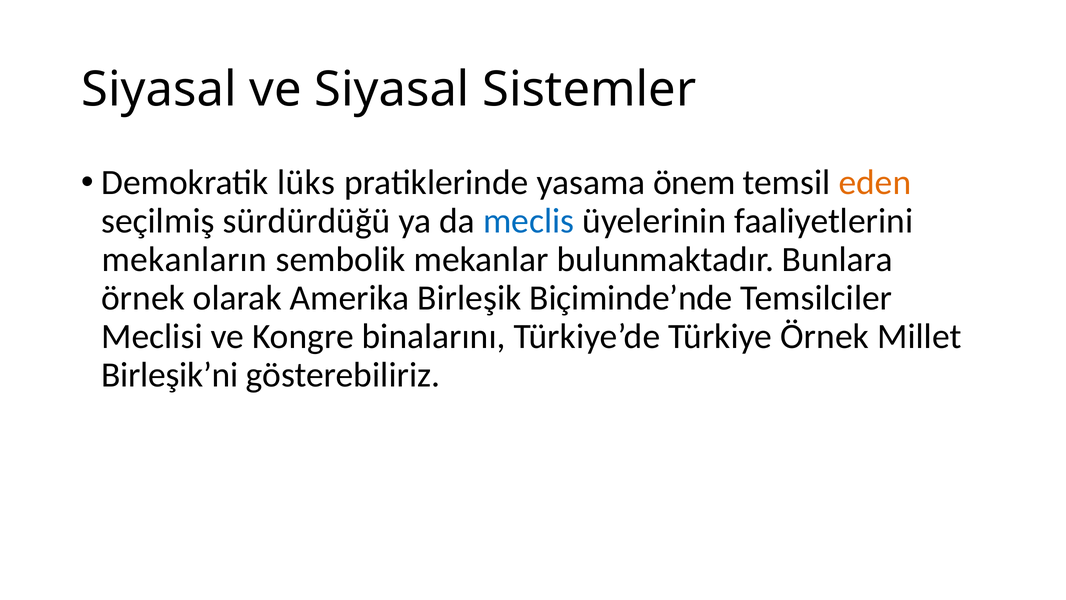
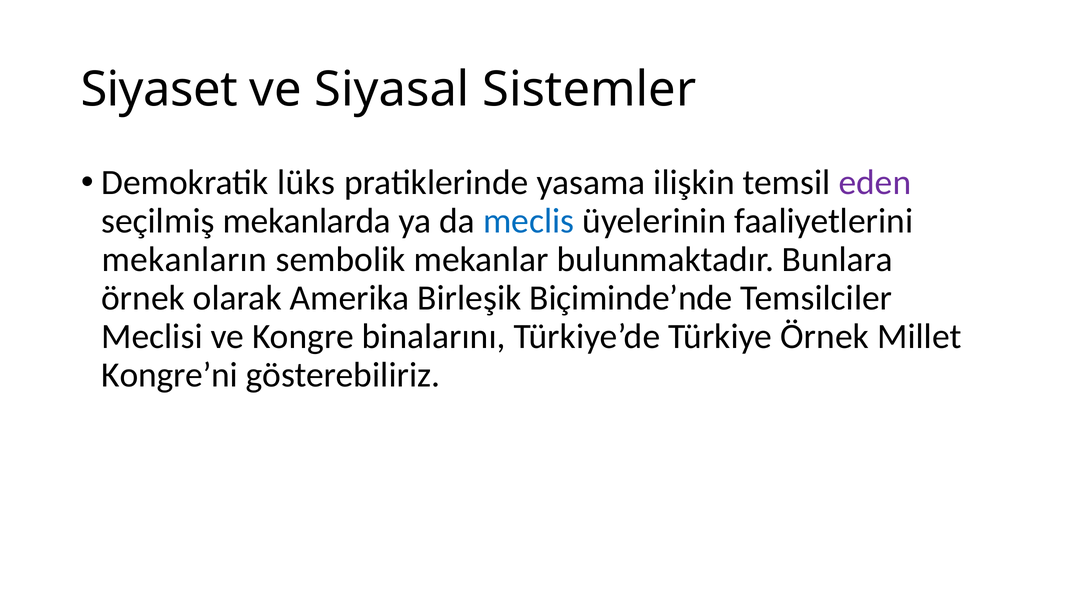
Siyasal at (159, 90): Siyasal -> Siyaset
önem: önem -> ilişkin
eden colour: orange -> purple
sürdürdüğü: sürdürdüğü -> mekanlarda
Birleşik’ni: Birleşik’ni -> Kongre’ni
